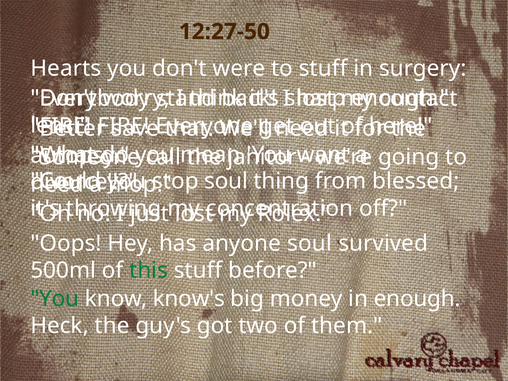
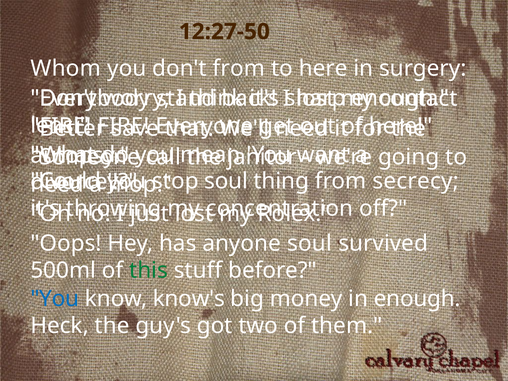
Hearts: Hearts -> Whom
don't were: were -> from
to stuff: stuff -> here
blessed: blessed -> secrecy
You at (55, 299) colour: green -> blue
